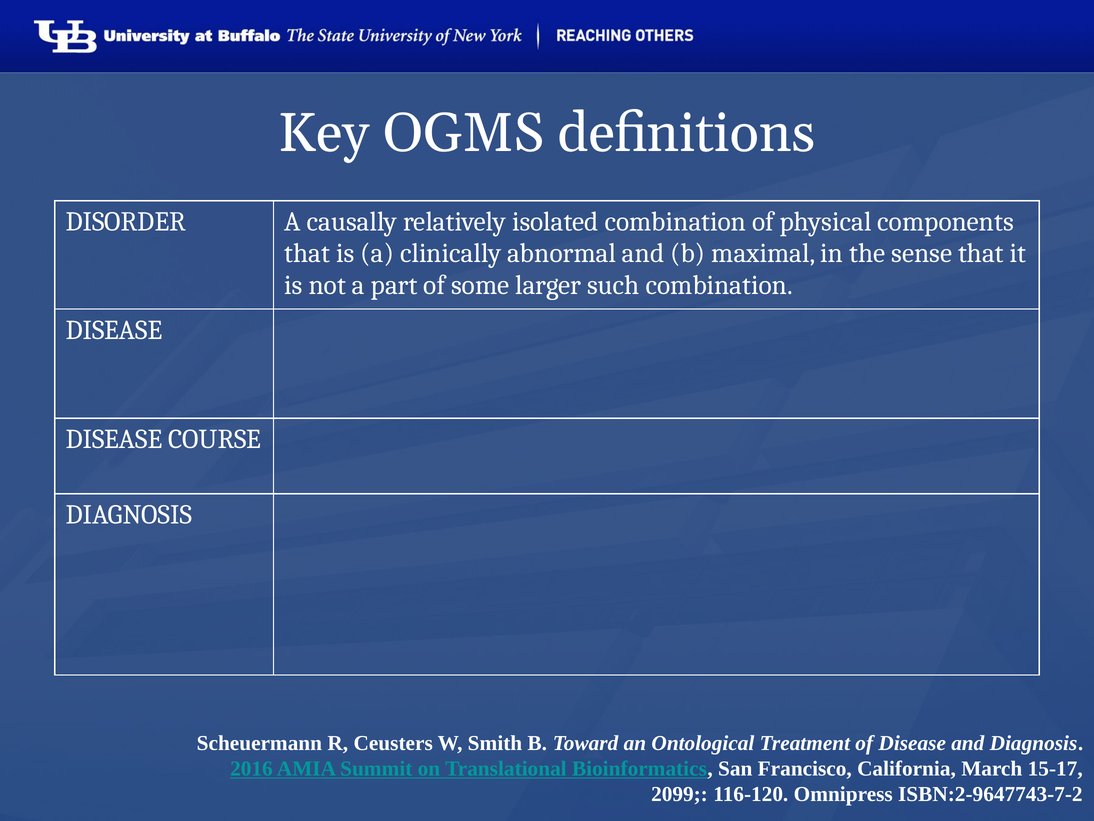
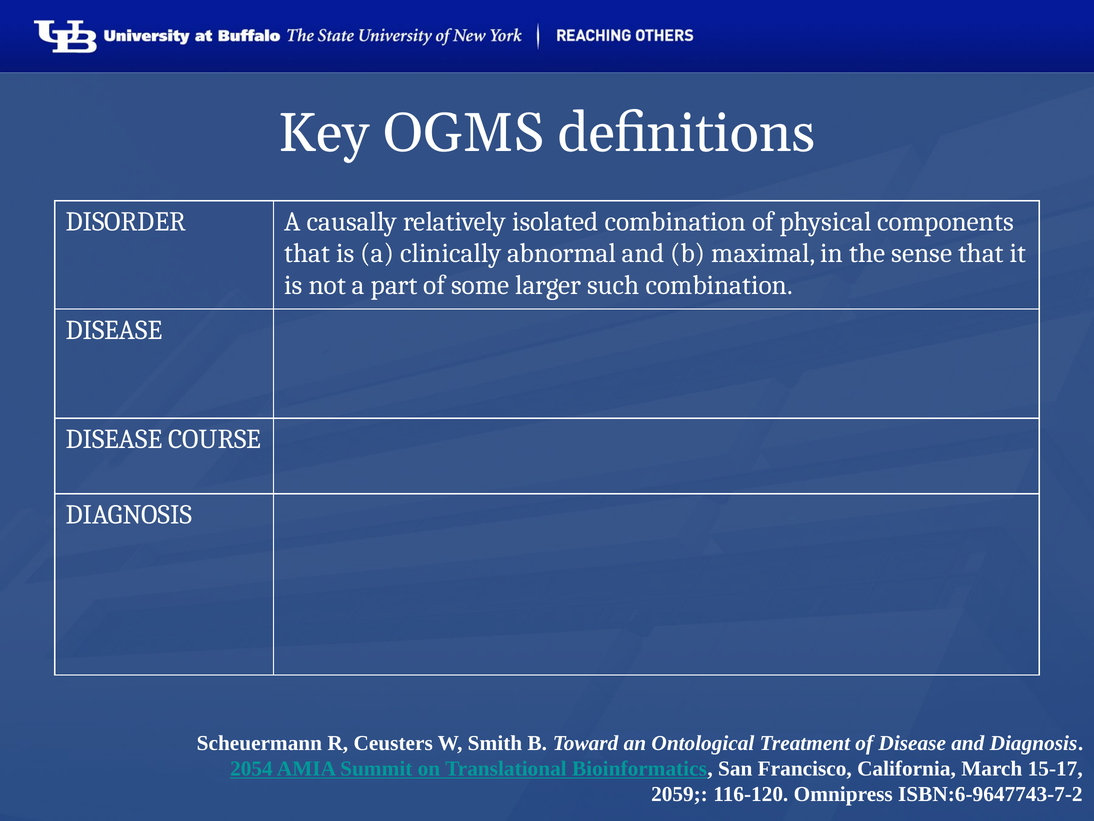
2016: 2016 -> 2054
2099: 2099 -> 2059
ISBN:2-9647743-7-2: ISBN:2-9647743-7-2 -> ISBN:6-9647743-7-2
